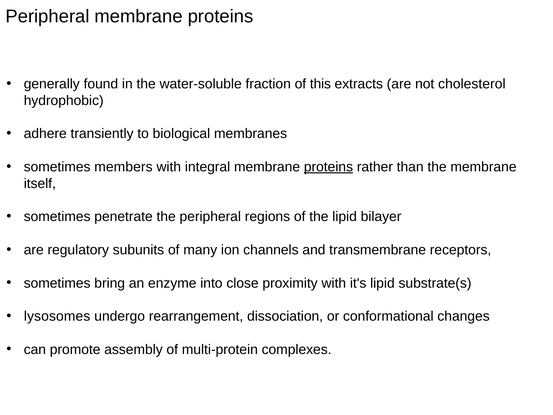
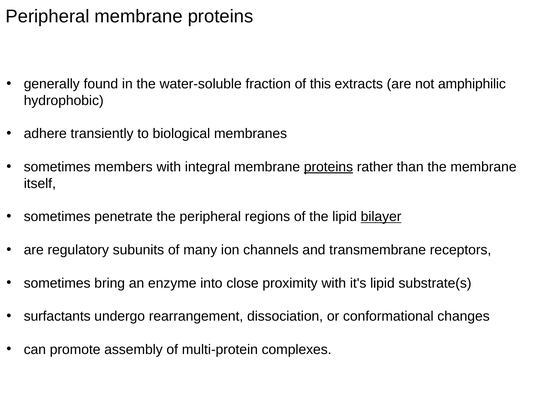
cholesterol: cholesterol -> amphiphilic
bilayer underline: none -> present
lysosomes: lysosomes -> surfactants
